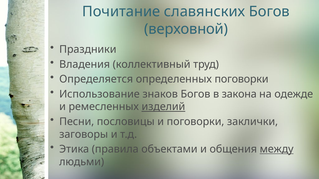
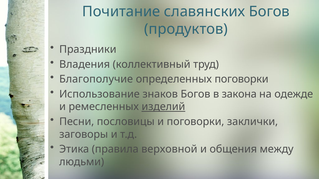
верховной: верховной -> продуктов
Определяется: Определяется -> Благополучие
объектами: объектами -> верховной
между underline: present -> none
